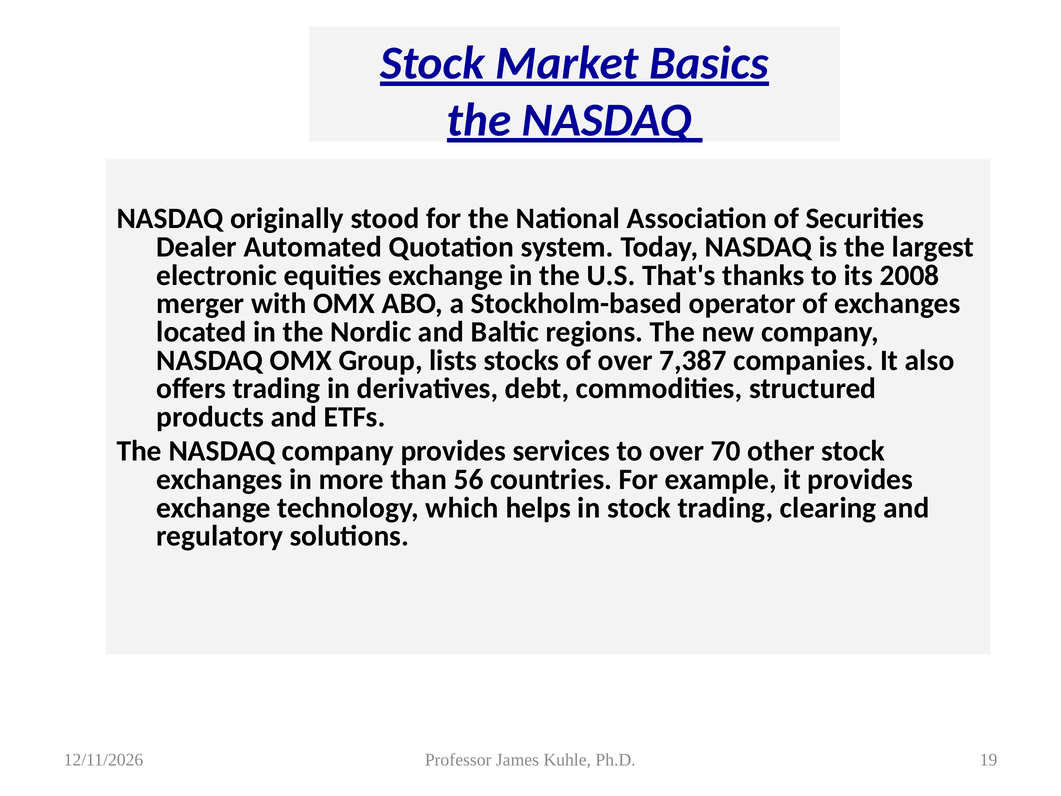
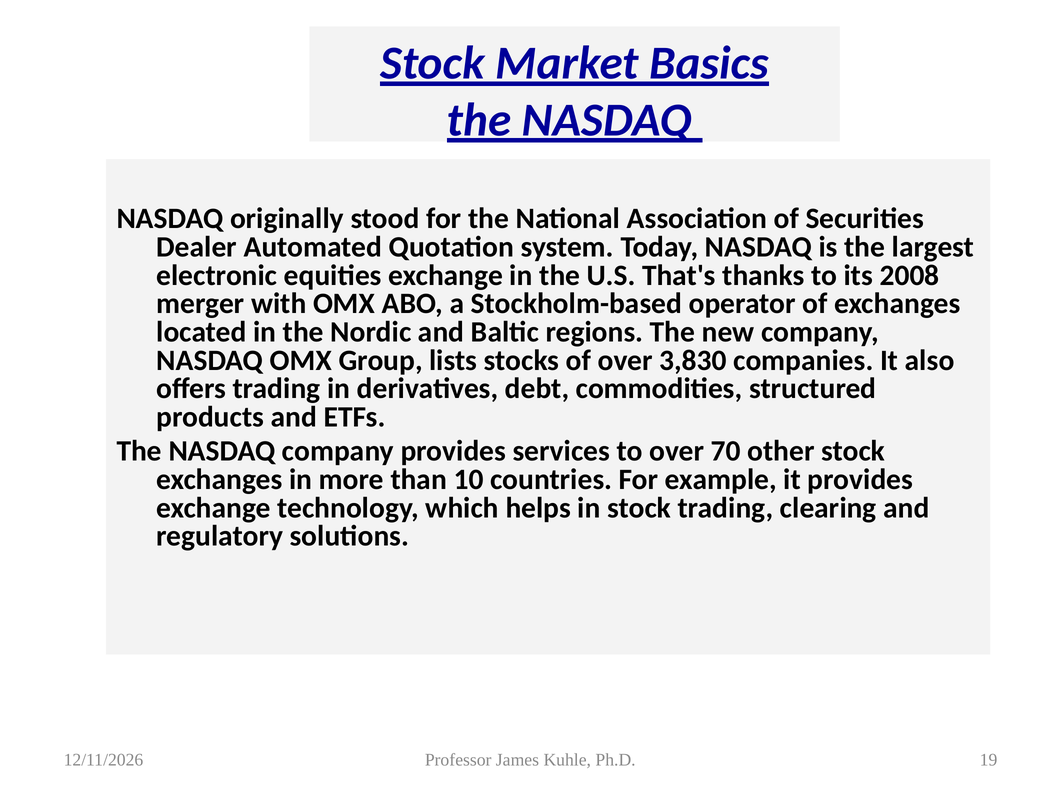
7,387: 7,387 -> 3,830
56: 56 -> 10
